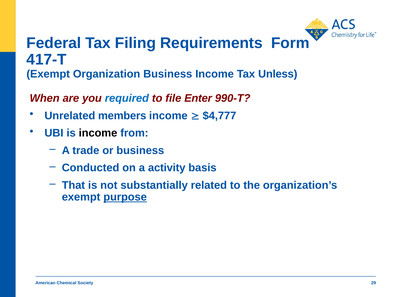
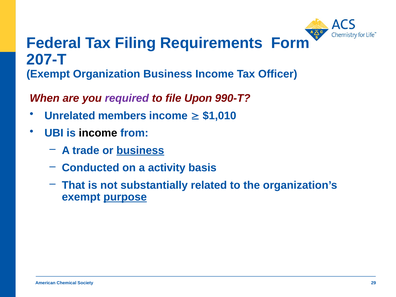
417-T: 417-T -> 207-T
Unless: Unless -> Officer
required colour: blue -> purple
Enter: Enter -> Upon
$4,777: $4,777 -> $1,010
business at (140, 150) underline: none -> present
